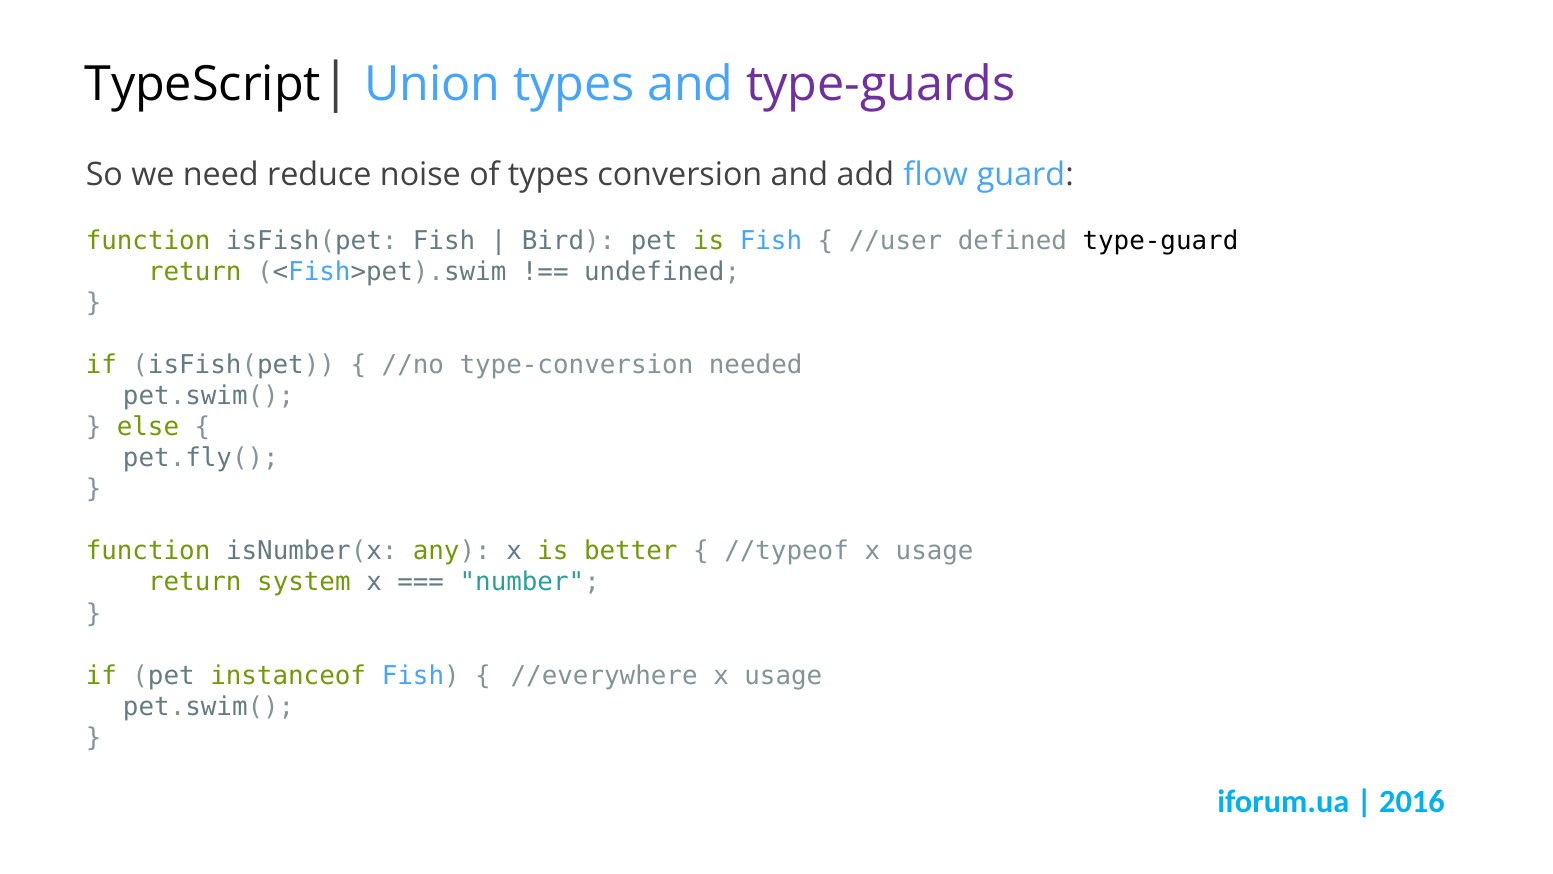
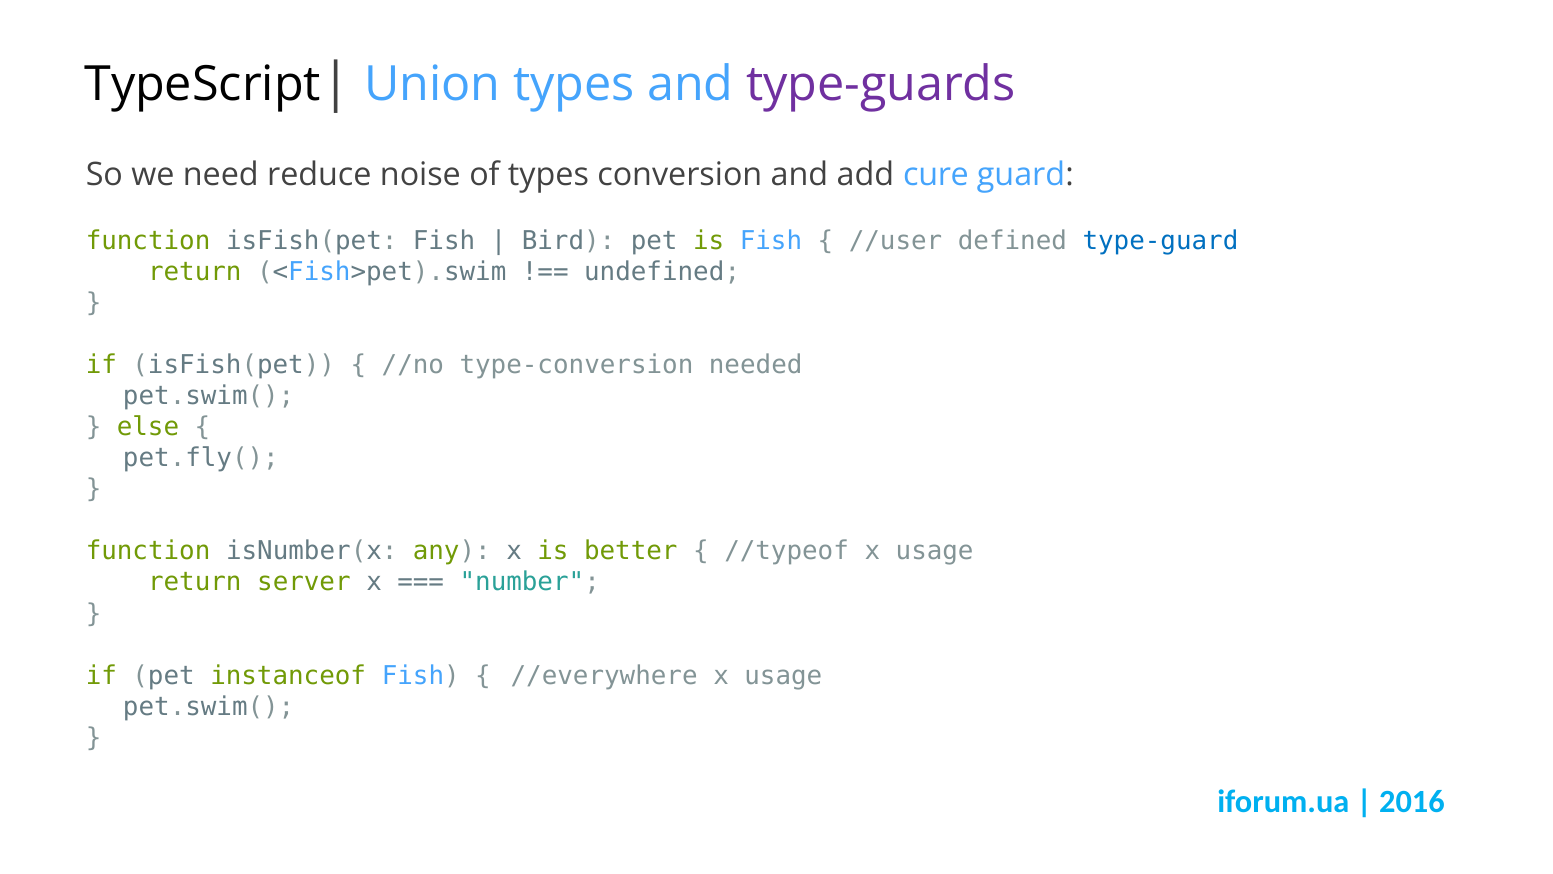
flow: flow -> cure
type-guard colour: black -> blue
system: system -> server
